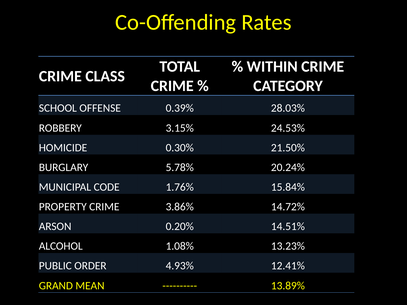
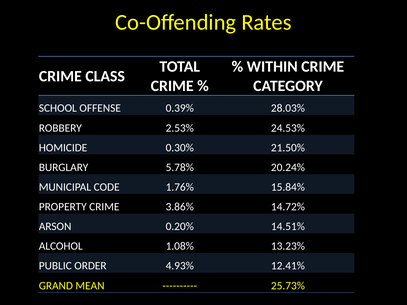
3.15%: 3.15% -> 2.53%
13.89%: 13.89% -> 25.73%
